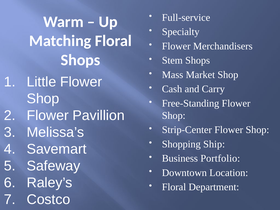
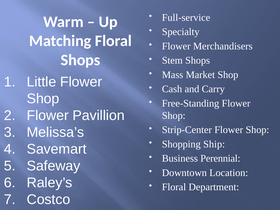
Portfolio: Portfolio -> Perennial
